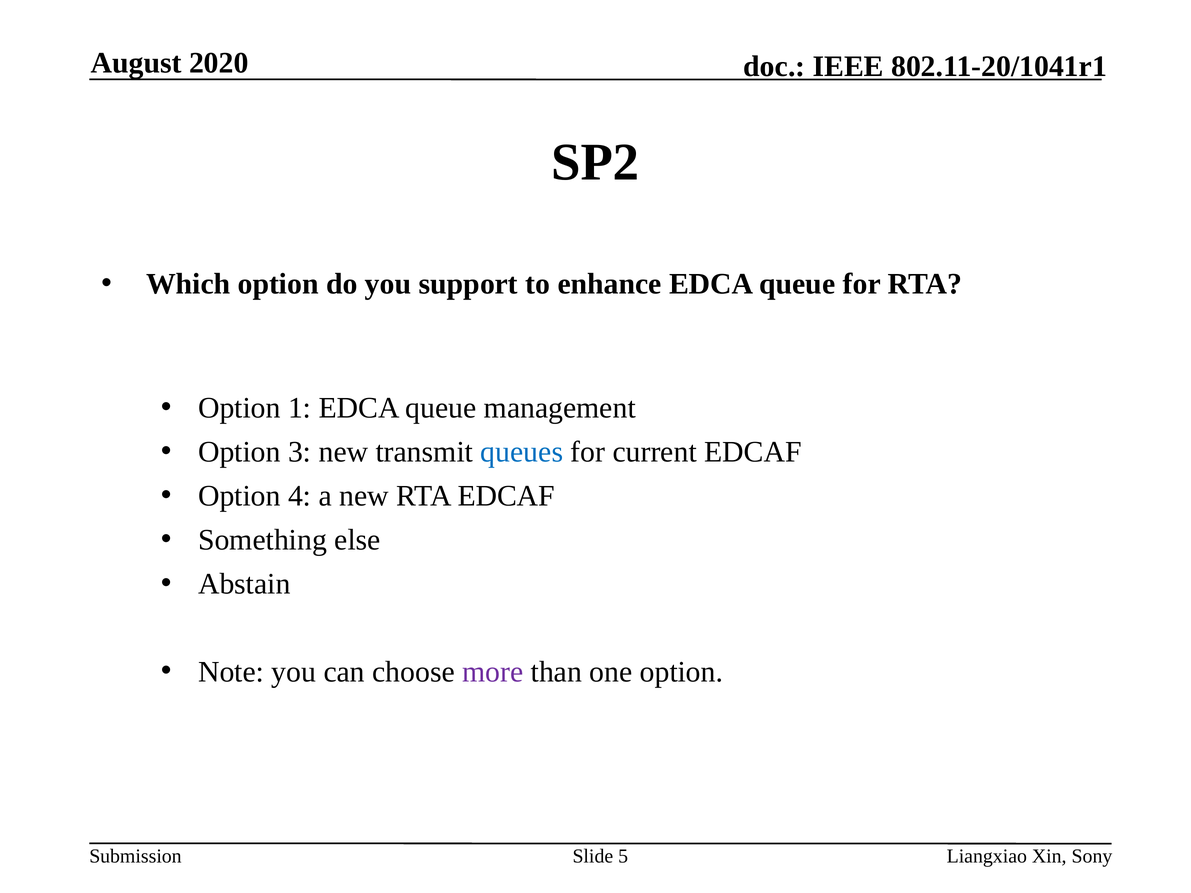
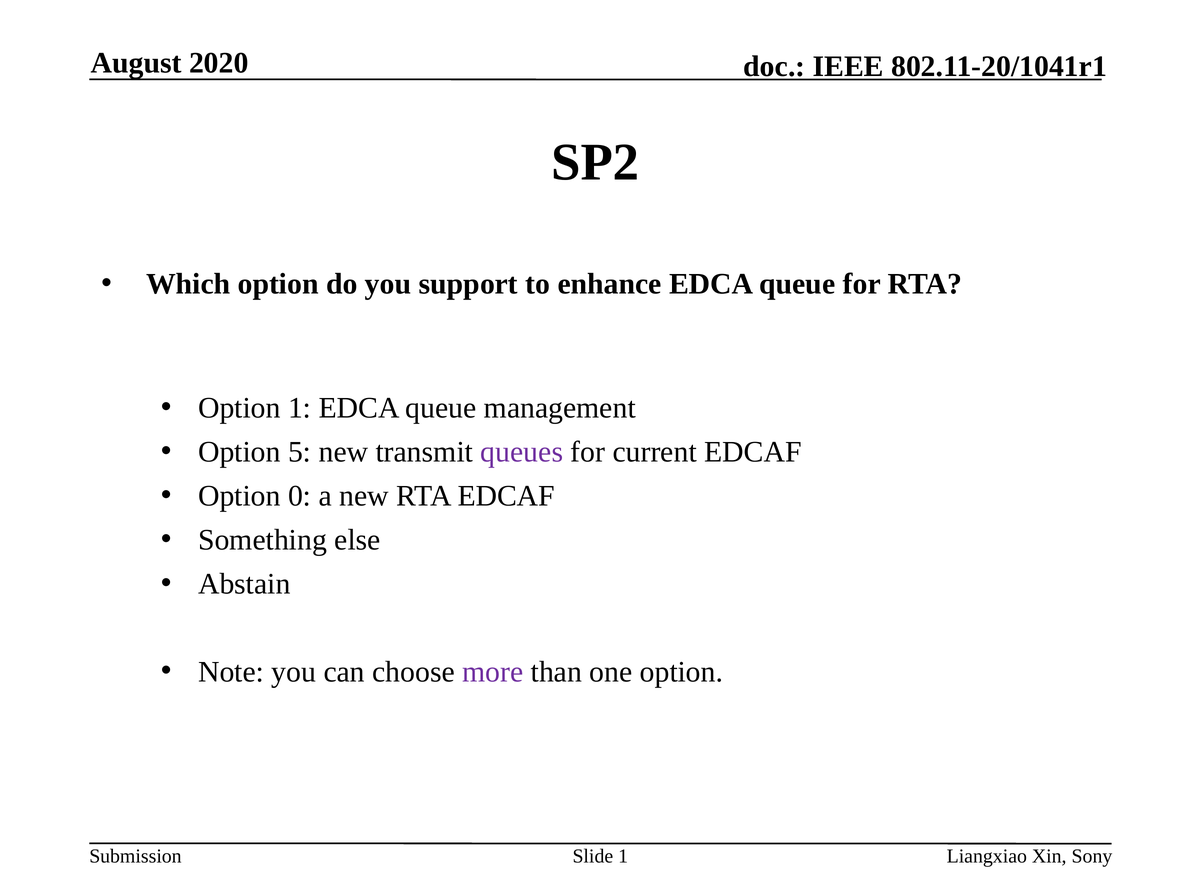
3: 3 -> 5
queues colour: blue -> purple
4: 4 -> 0
Slide 5: 5 -> 1
